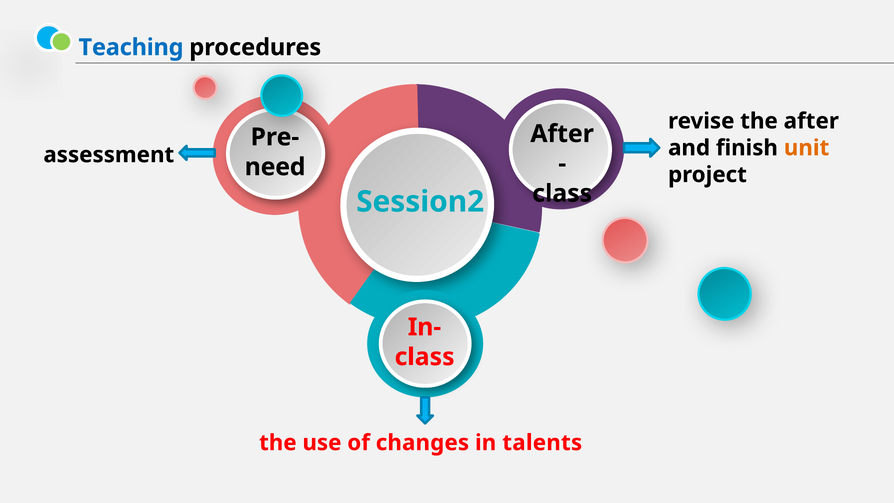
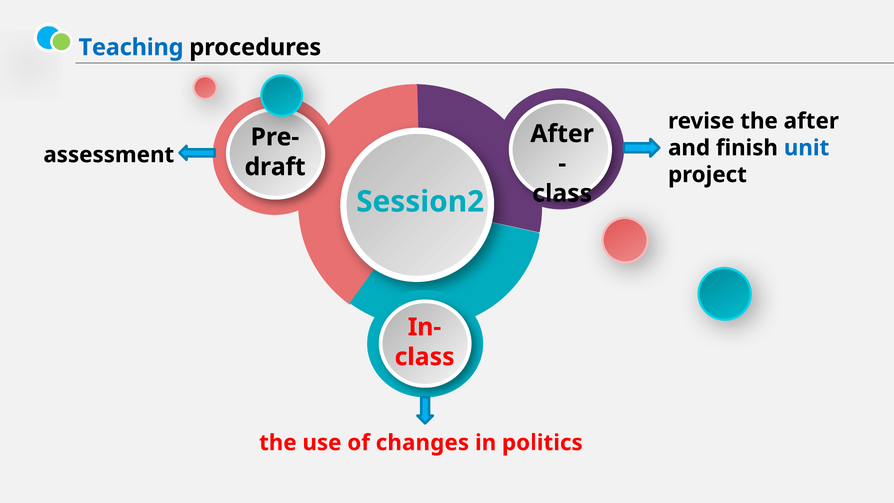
unit colour: orange -> blue
need: need -> draft
talents: talents -> politics
